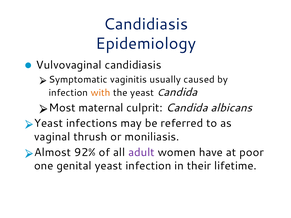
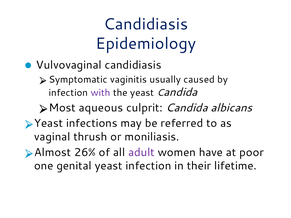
with colour: orange -> purple
maternal: maternal -> aqueous
92%: 92% -> 26%
